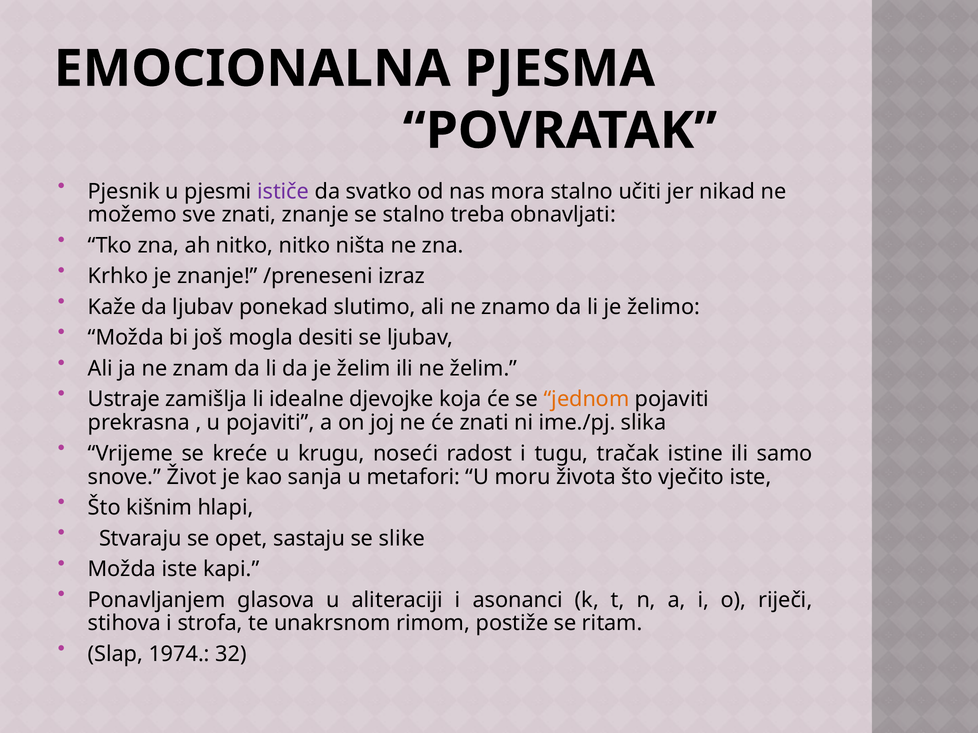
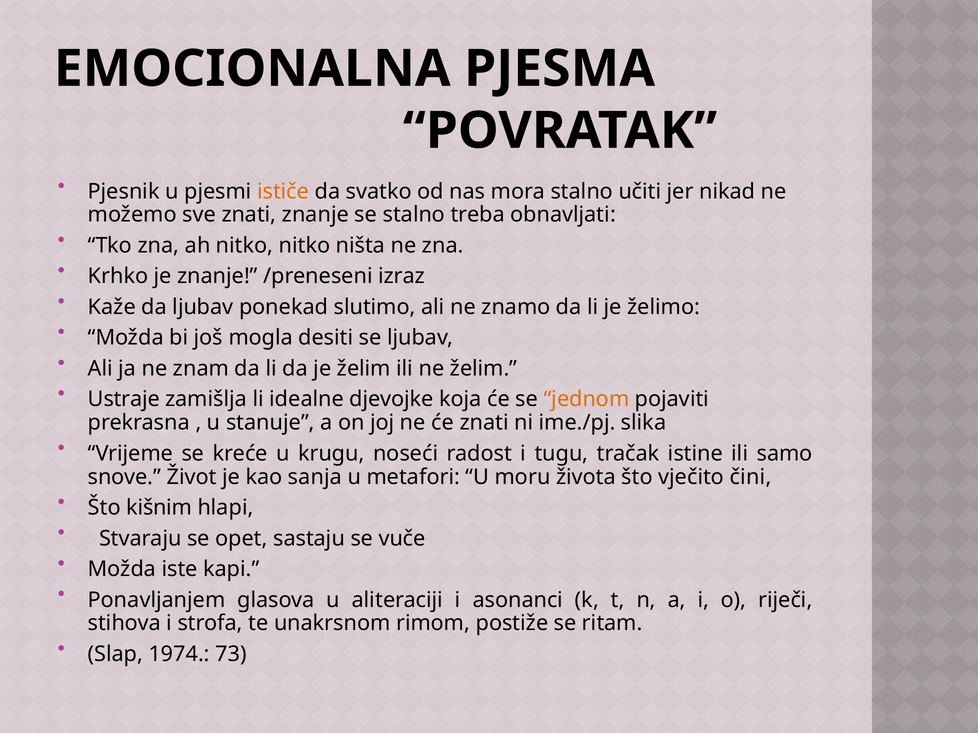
ističe colour: purple -> orange
u pojaviti: pojaviti -> stanuje
vječito iste: iste -> čini
slike: slike -> vuče
32: 32 -> 73
